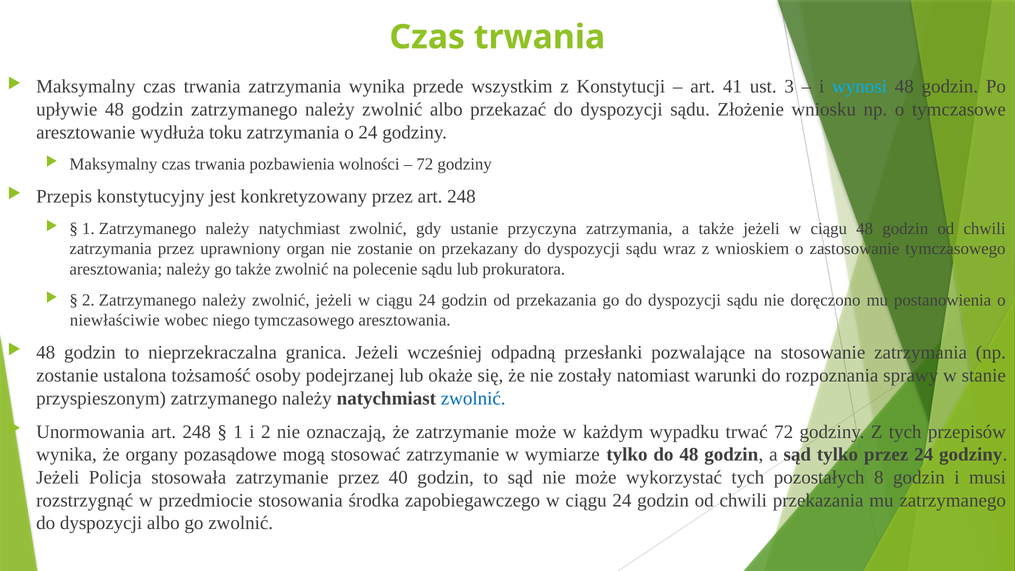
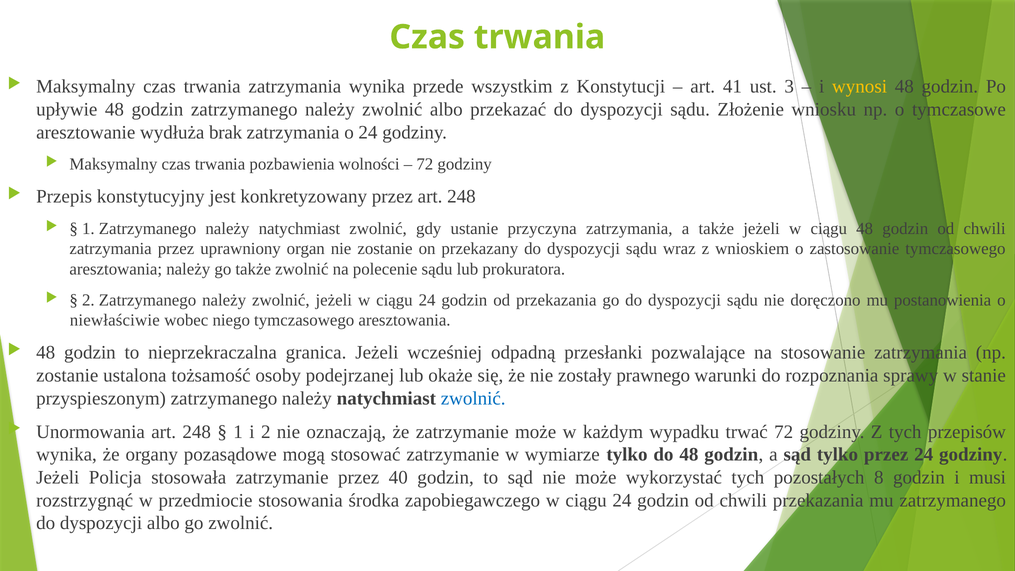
wynosi colour: light blue -> yellow
toku: toku -> brak
natomiast: natomiast -> prawnego
